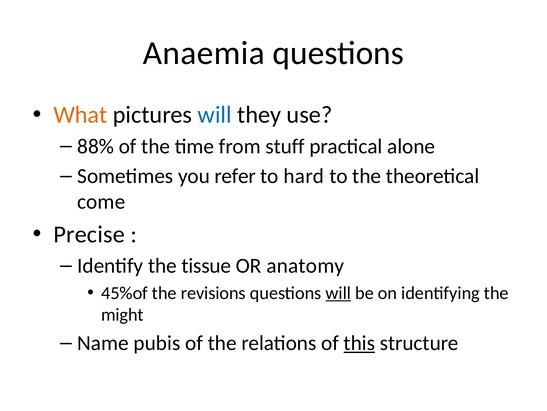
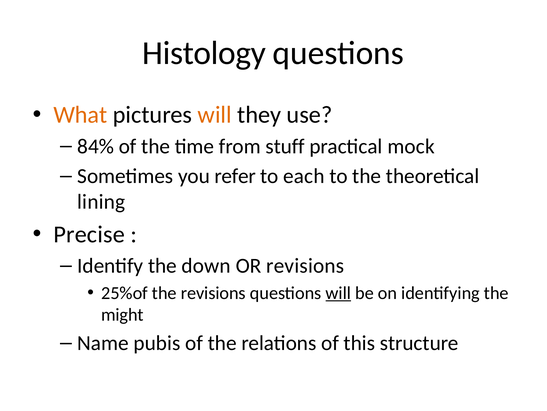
Anaemia: Anaemia -> Histology
will at (215, 115) colour: blue -> orange
88%: 88% -> 84%
alone: alone -> mock
hard: hard -> each
come: come -> lining
tissue: tissue -> down
OR anatomy: anatomy -> revisions
45%of: 45%of -> 25%of
this underline: present -> none
